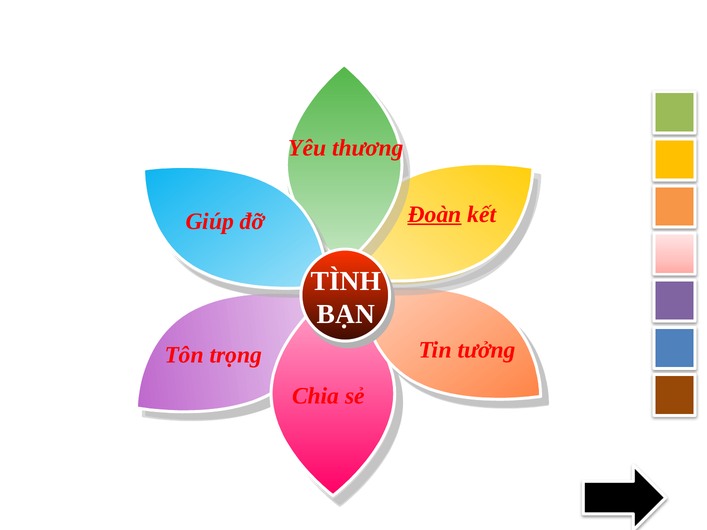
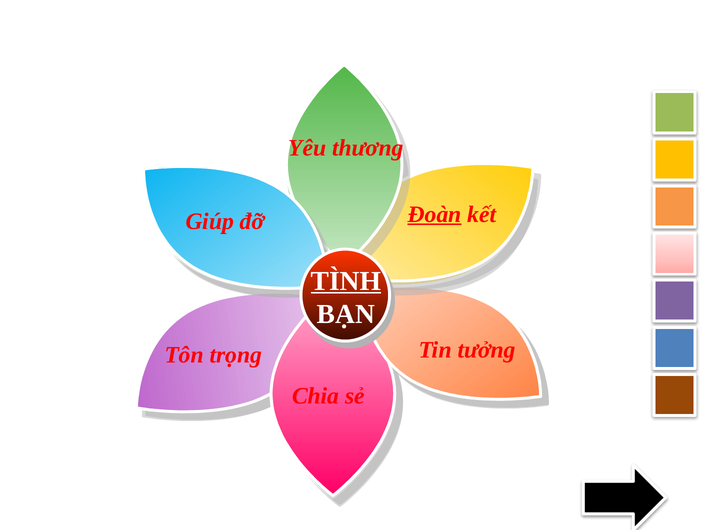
TÌNH underline: none -> present
